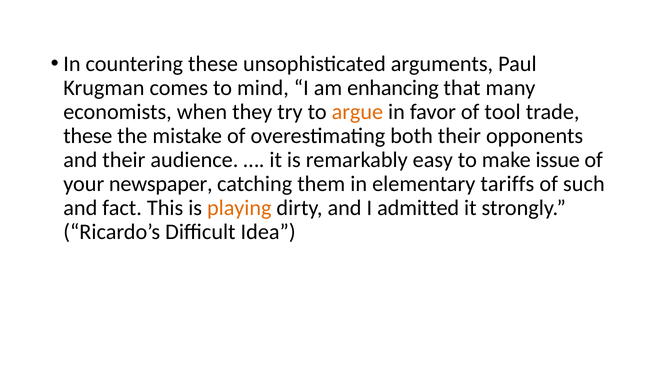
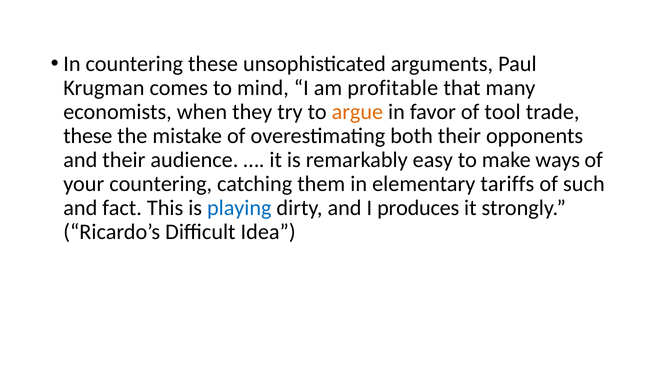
enhancing: enhancing -> profitable
issue: issue -> ways
your newspaper: newspaper -> countering
playing colour: orange -> blue
admitted: admitted -> produces
